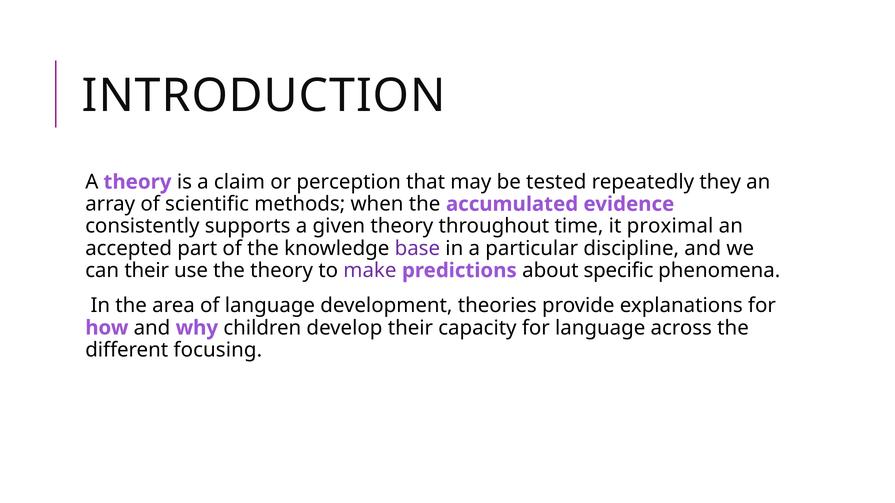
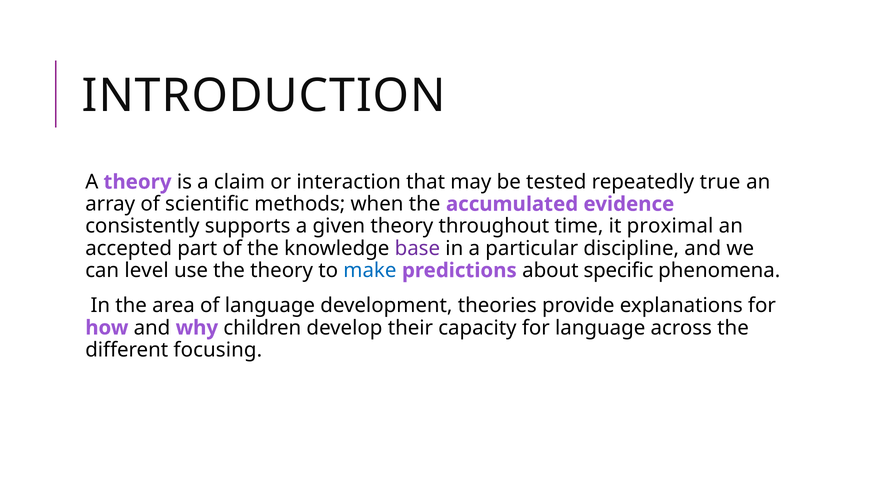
perception: perception -> interaction
they: they -> true
can their: their -> level
make colour: purple -> blue
